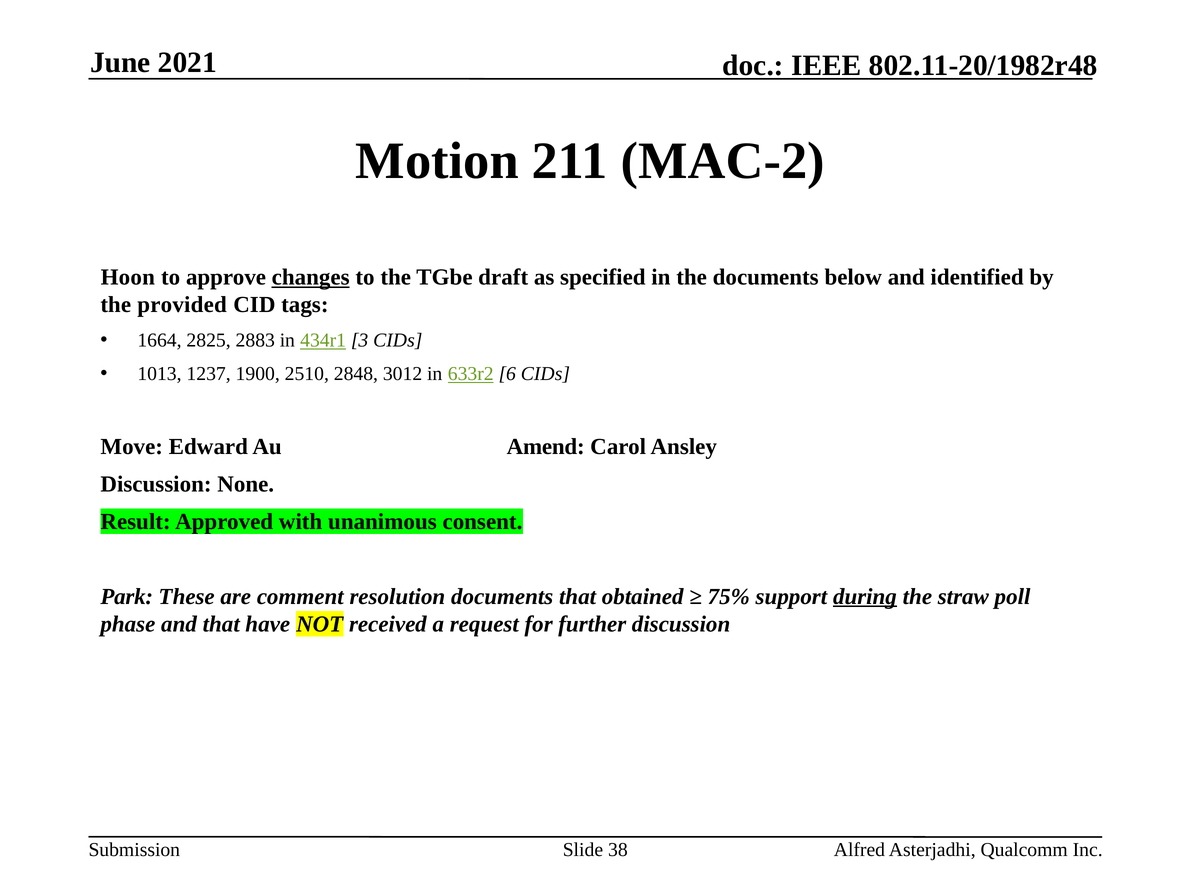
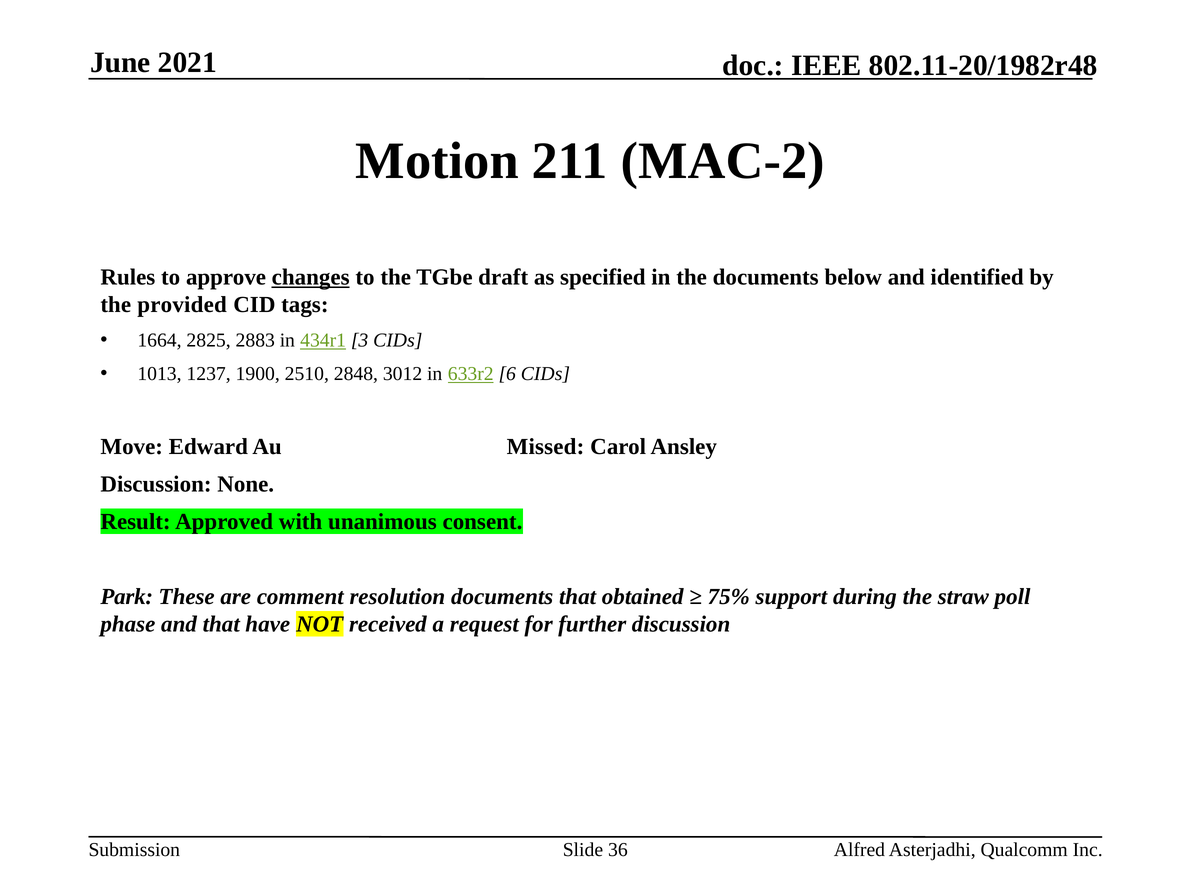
Hoon: Hoon -> Rules
Amend: Amend -> Missed
during underline: present -> none
38: 38 -> 36
